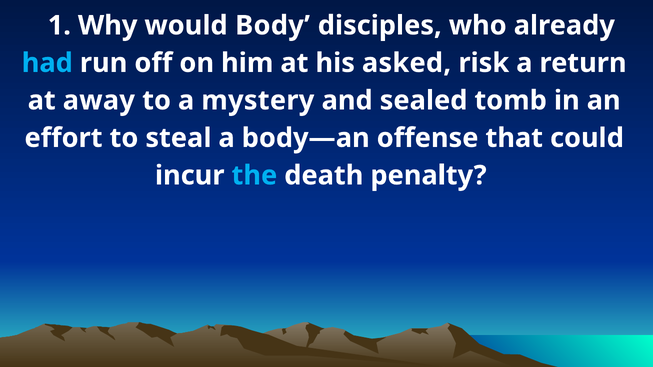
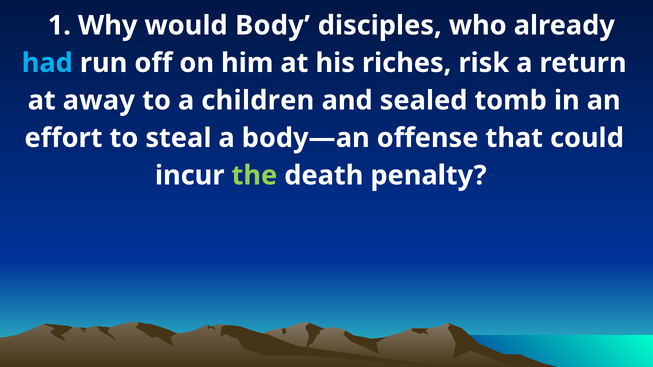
asked: asked -> riches
mystery: mystery -> children
the colour: light blue -> light green
